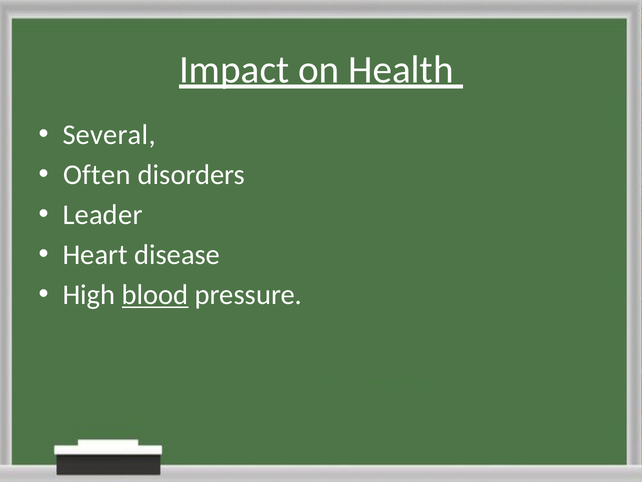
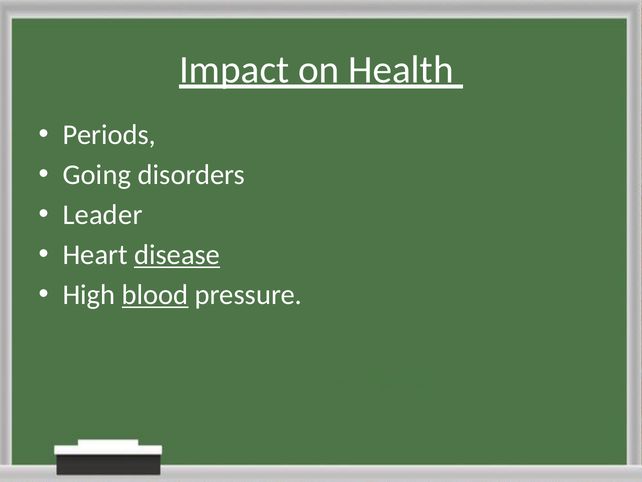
Several: Several -> Periods
Often: Often -> Going
disease underline: none -> present
